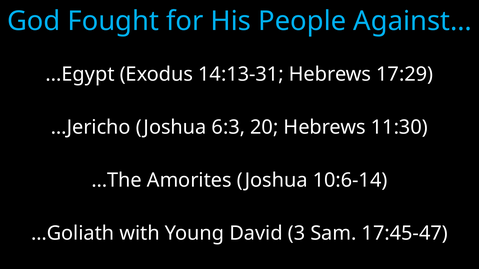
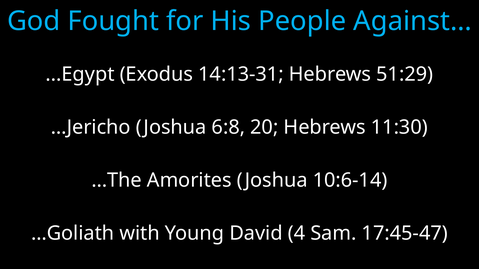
17:29: 17:29 -> 51:29
6:3: 6:3 -> 6:8
3: 3 -> 4
